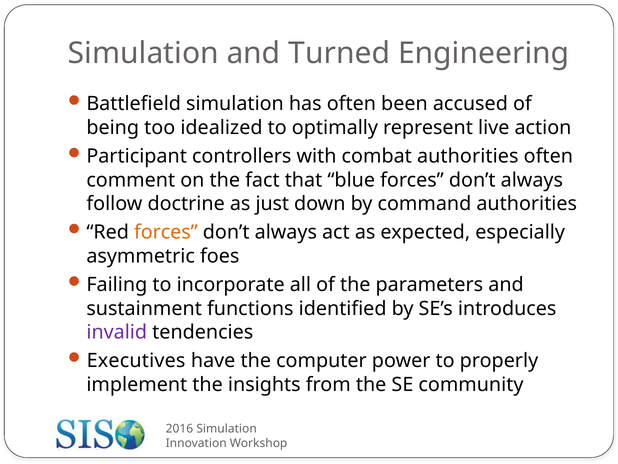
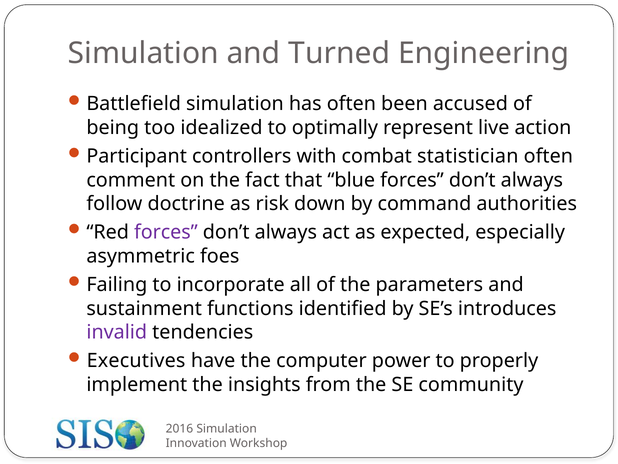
combat authorities: authorities -> statistician
just: just -> risk
forces at (166, 232) colour: orange -> purple
